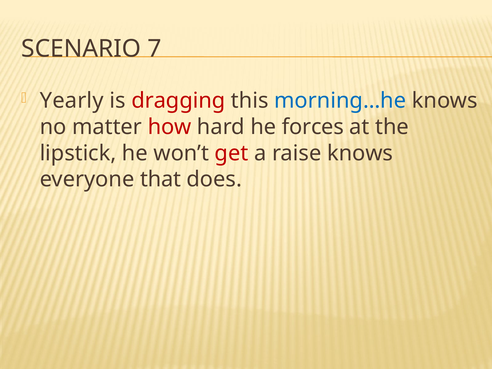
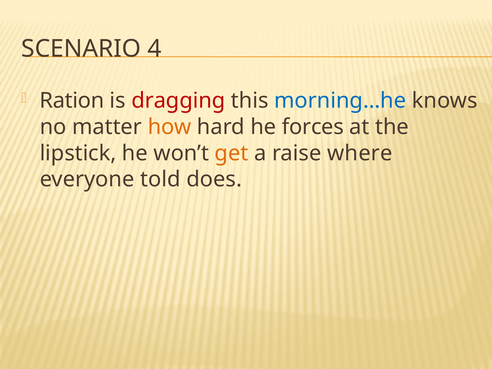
7: 7 -> 4
Yearly: Yearly -> Ration
how colour: red -> orange
get colour: red -> orange
raise knows: knows -> where
that: that -> told
